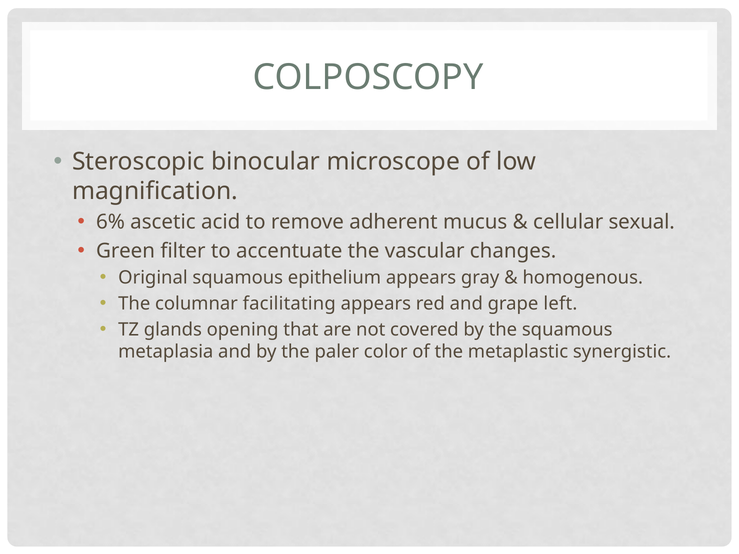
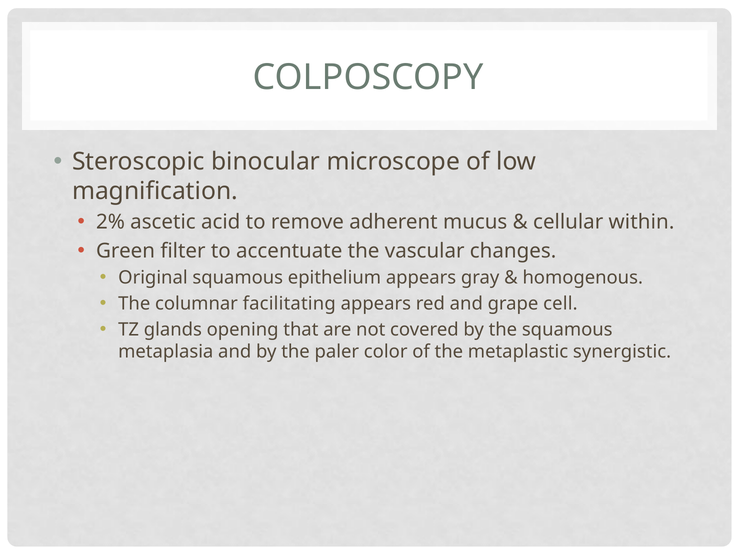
6%: 6% -> 2%
sexual: sexual -> within
left: left -> cell
